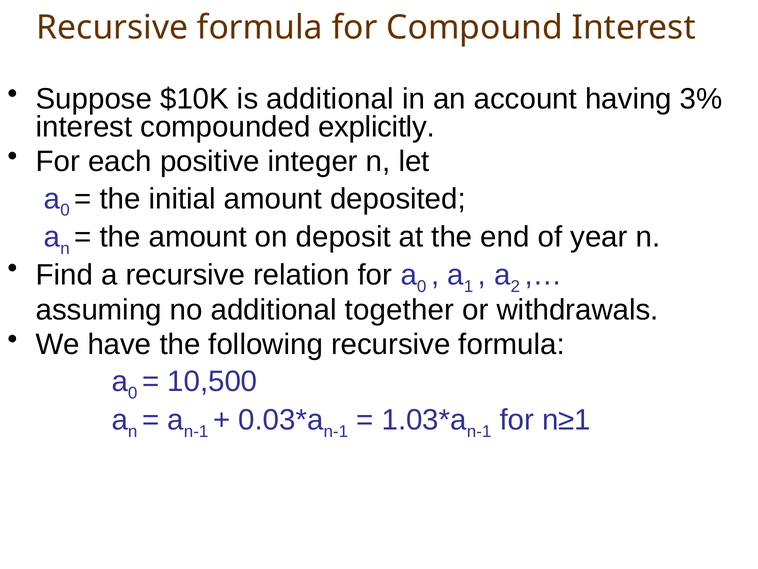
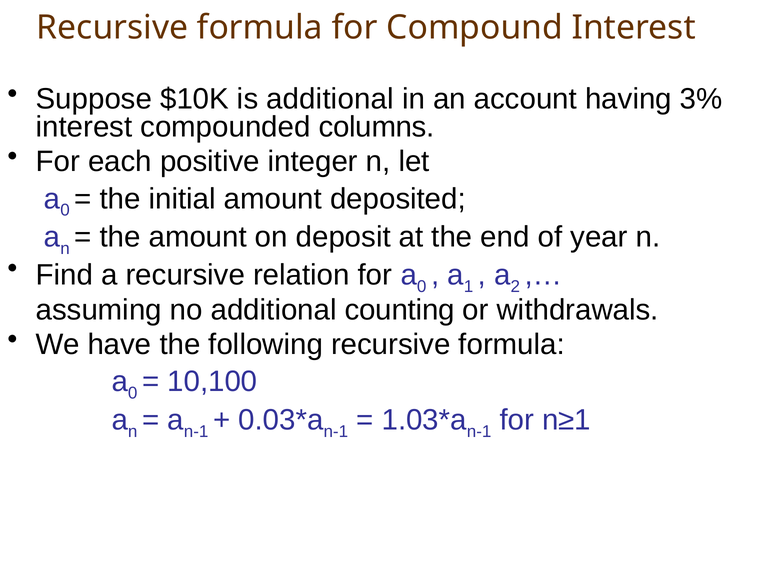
explicitly: explicitly -> columns
together: together -> counting
10,500: 10,500 -> 10,100
